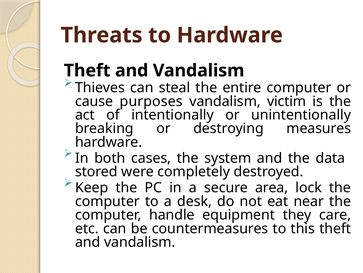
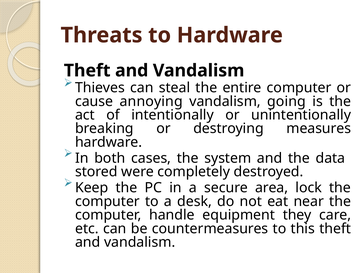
purposes: purposes -> annoying
victim: victim -> going
